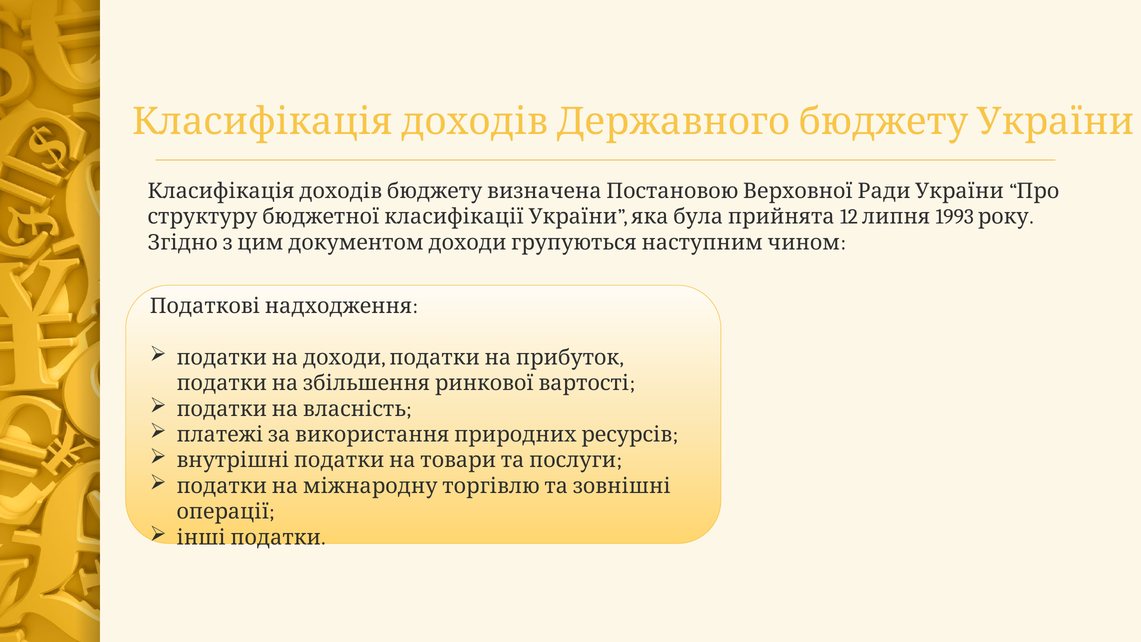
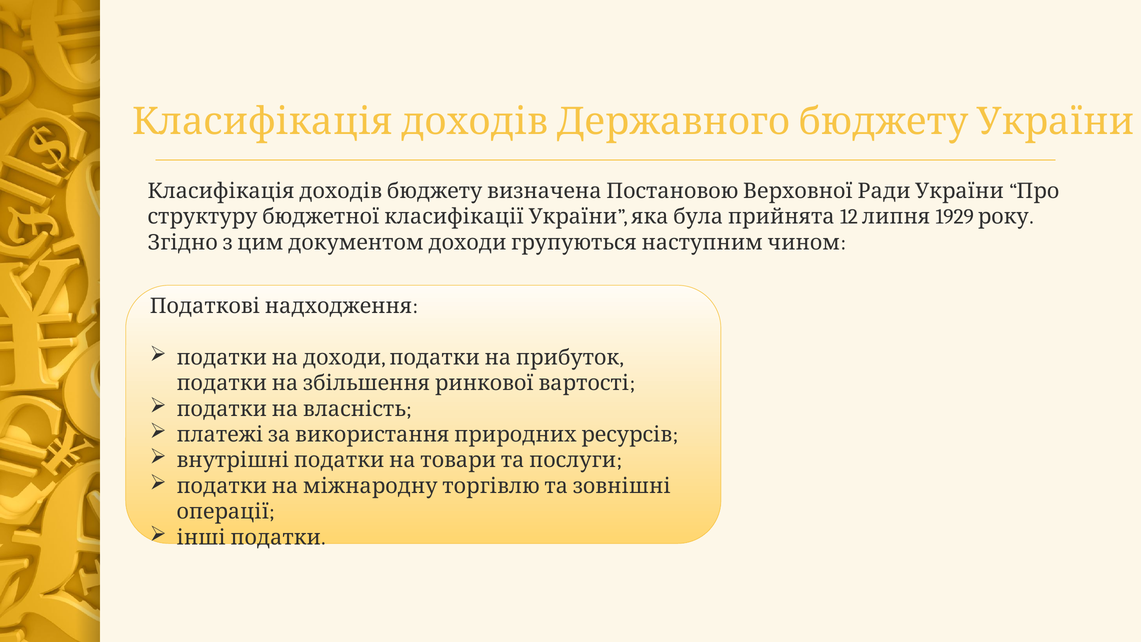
1993: 1993 -> 1929
